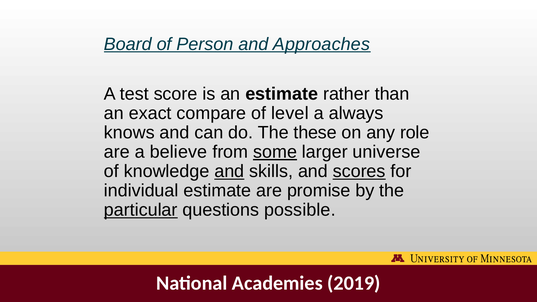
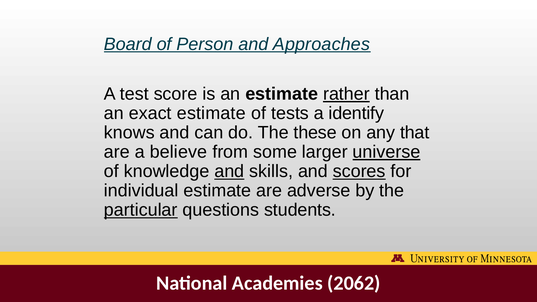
rather underline: none -> present
exact compare: compare -> estimate
level: level -> tests
always: always -> identify
role: role -> that
some underline: present -> none
universe underline: none -> present
promise: promise -> adverse
possible: possible -> students
2019: 2019 -> 2062
